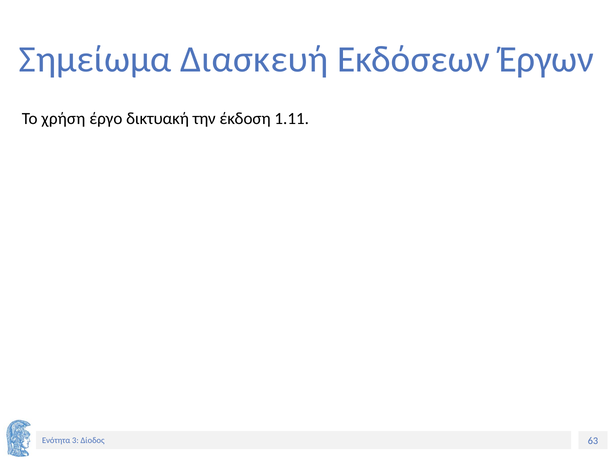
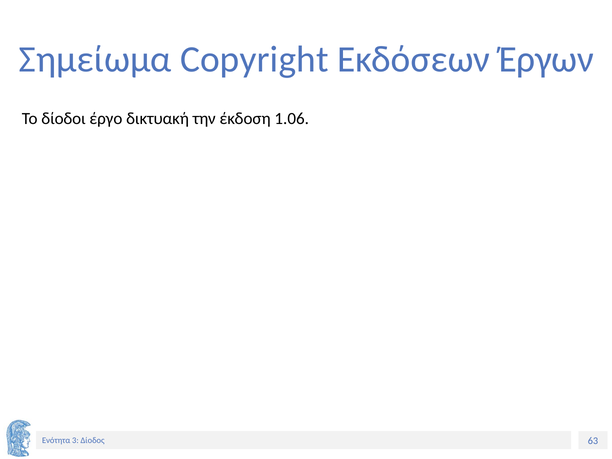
Διασκευή: Διασκευή -> Copyright
χρήση: χρήση -> δίοδοι
1.11: 1.11 -> 1.06
